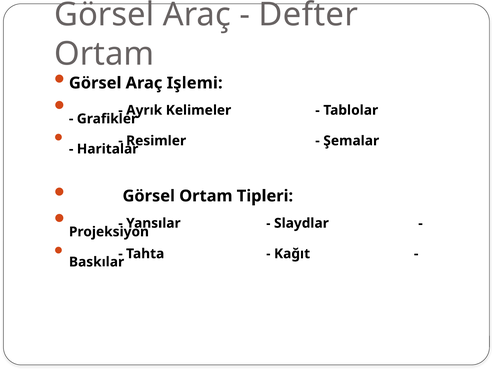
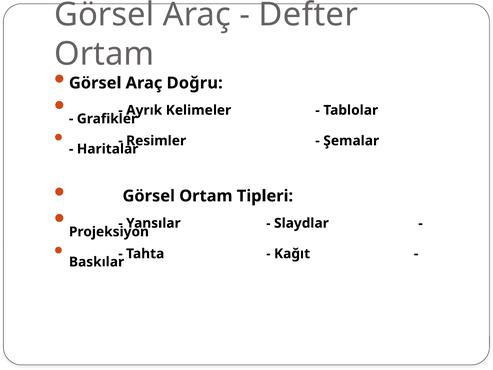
Işlemi: Işlemi -> Doğru
